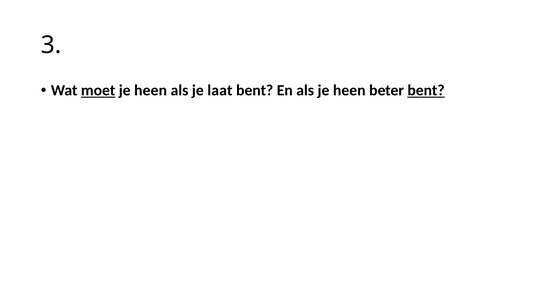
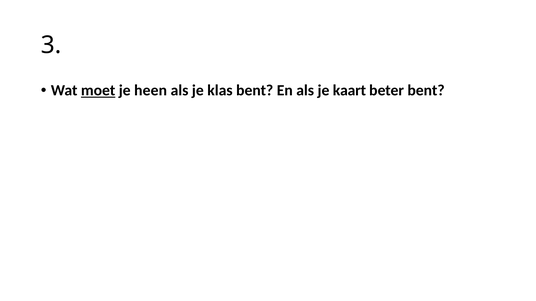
laat: laat -> klas
als je heen: heen -> kaart
bent at (426, 91) underline: present -> none
